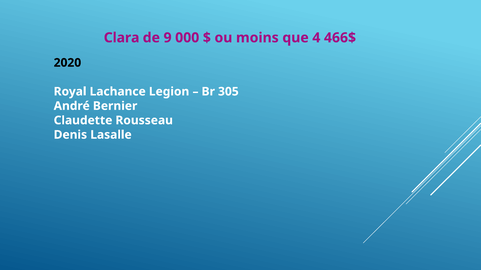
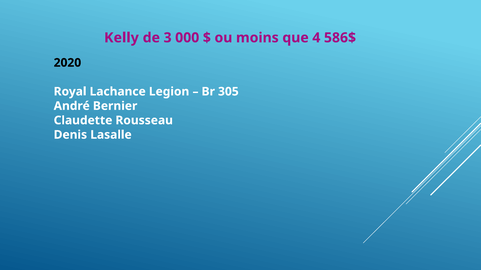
Clara: Clara -> Kelly
9: 9 -> 3
466$: 466$ -> 586$
